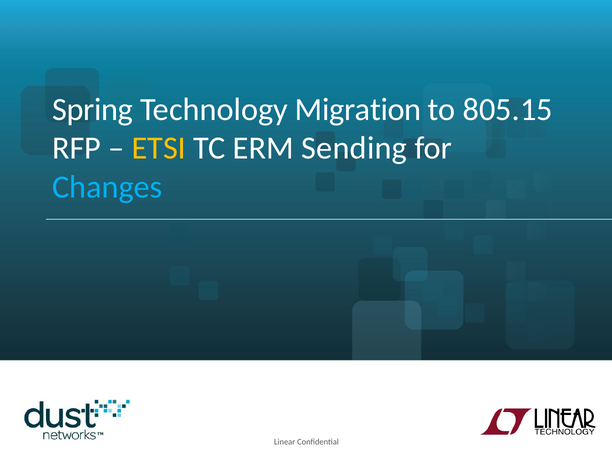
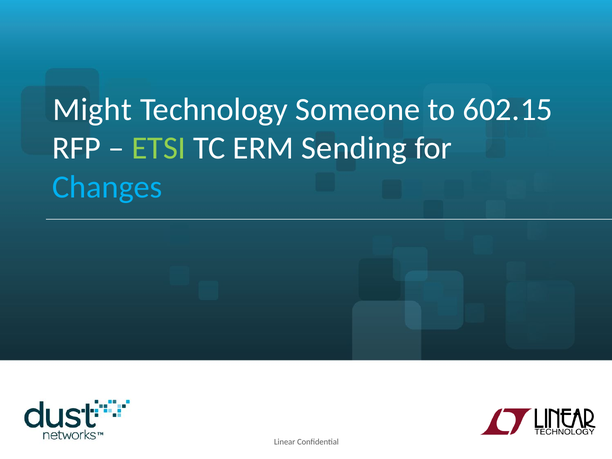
Spring: Spring -> Might
Migration: Migration -> Someone
805.15: 805.15 -> 602.15
ETSI colour: yellow -> light green
